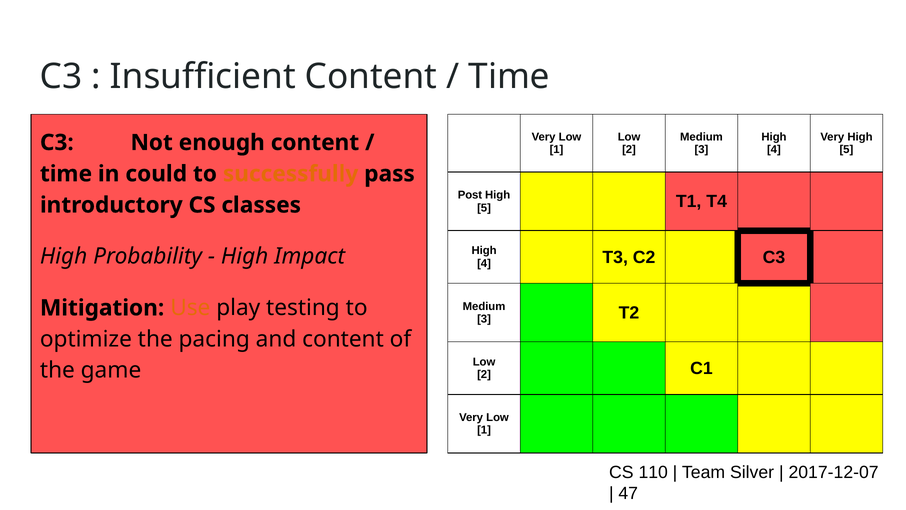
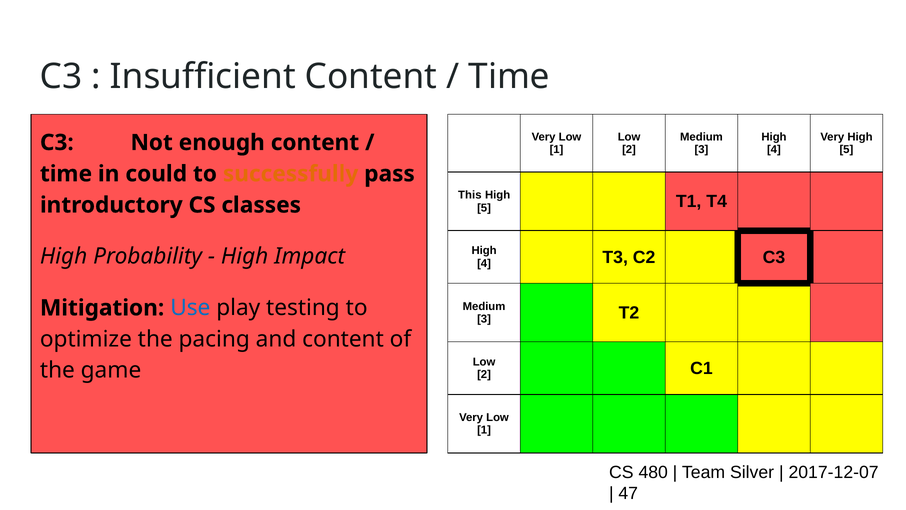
Post: Post -> This
Use colour: orange -> blue
110: 110 -> 480
